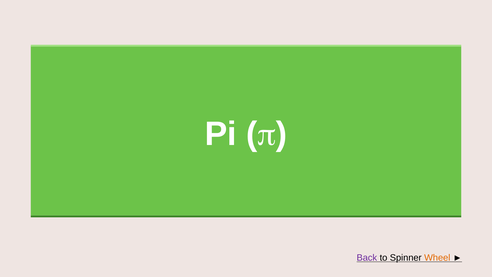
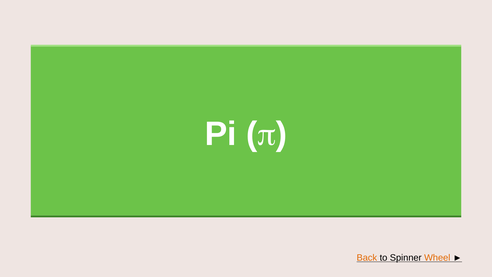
Back colour: purple -> orange
